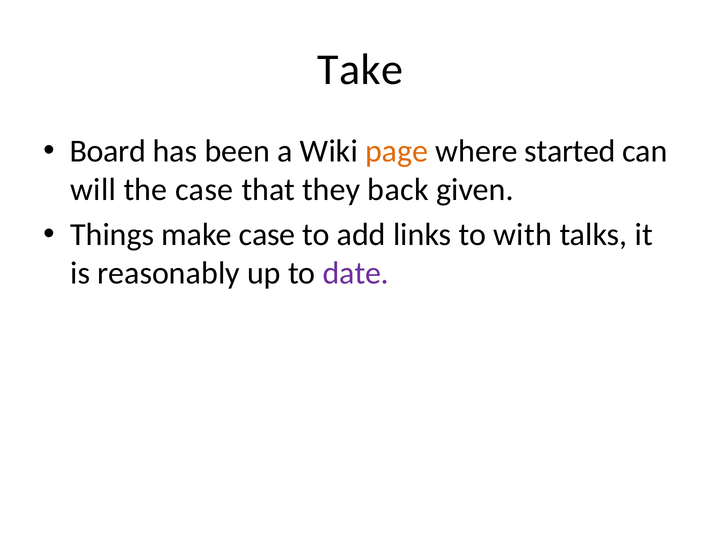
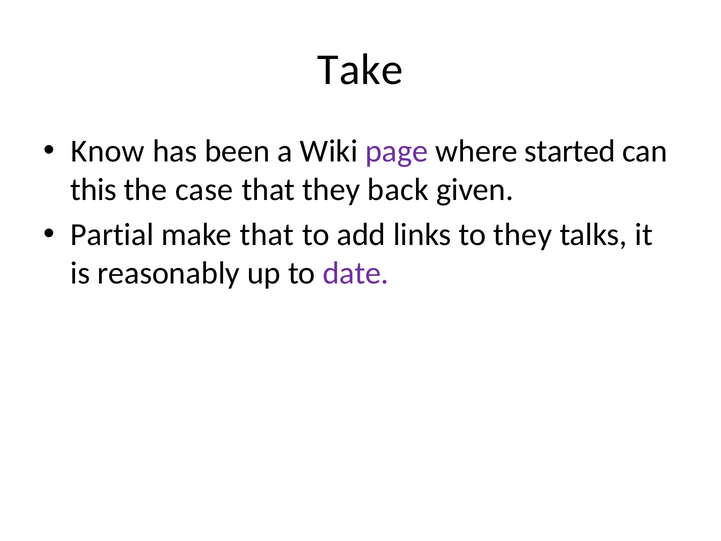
Board: Board -> Know
page colour: orange -> purple
will: will -> this
Things: Things -> Partial
make case: case -> that
to with: with -> they
